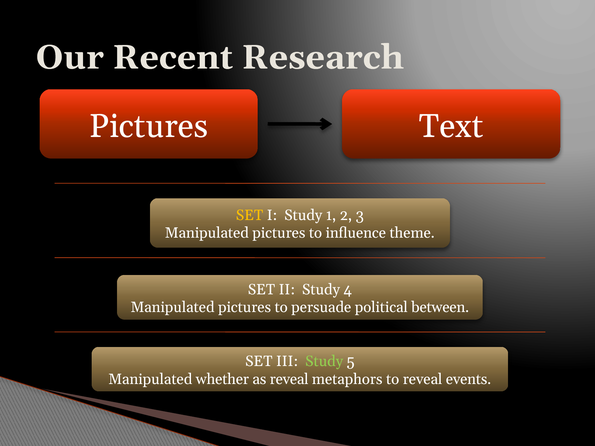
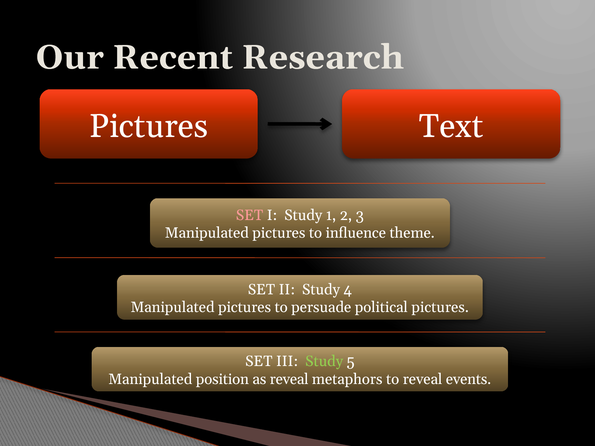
SET at (250, 215) colour: yellow -> pink
political between: between -> pictures
whether: whether -> position
